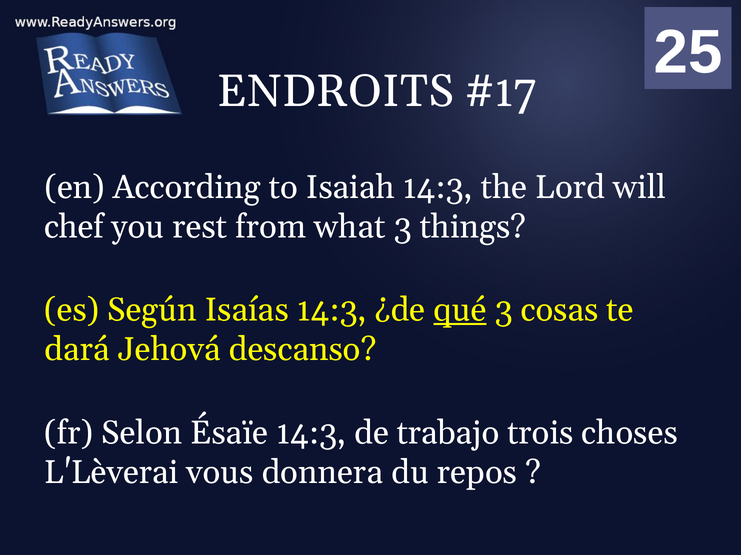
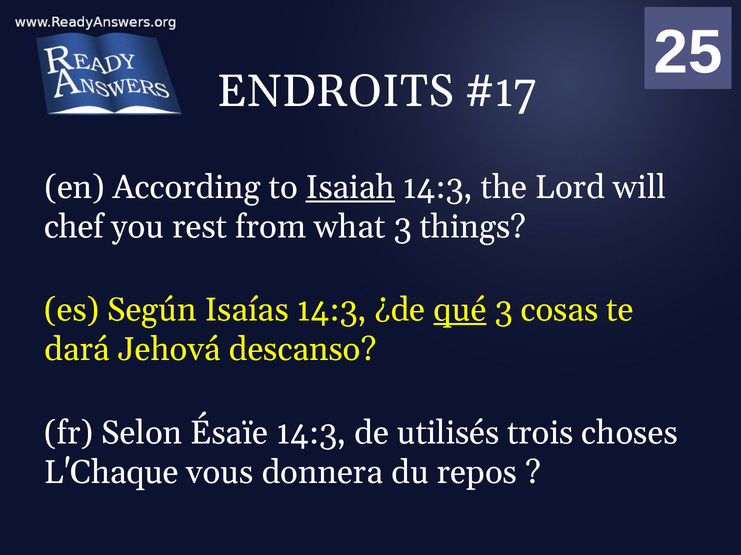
Isaiah underline: none -> present
trabajo: trabajo -> utilisés
L'Lèverai: L'Lèverai -> L'Chaque
